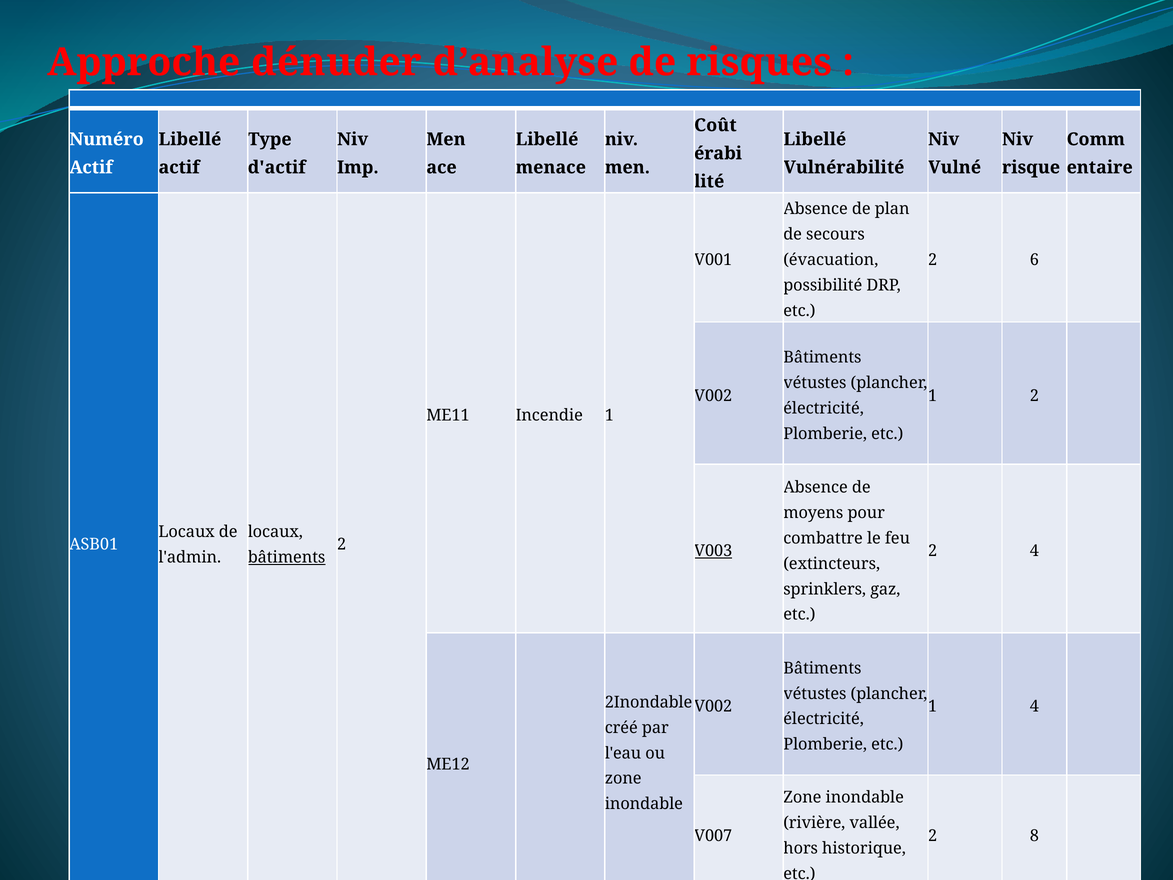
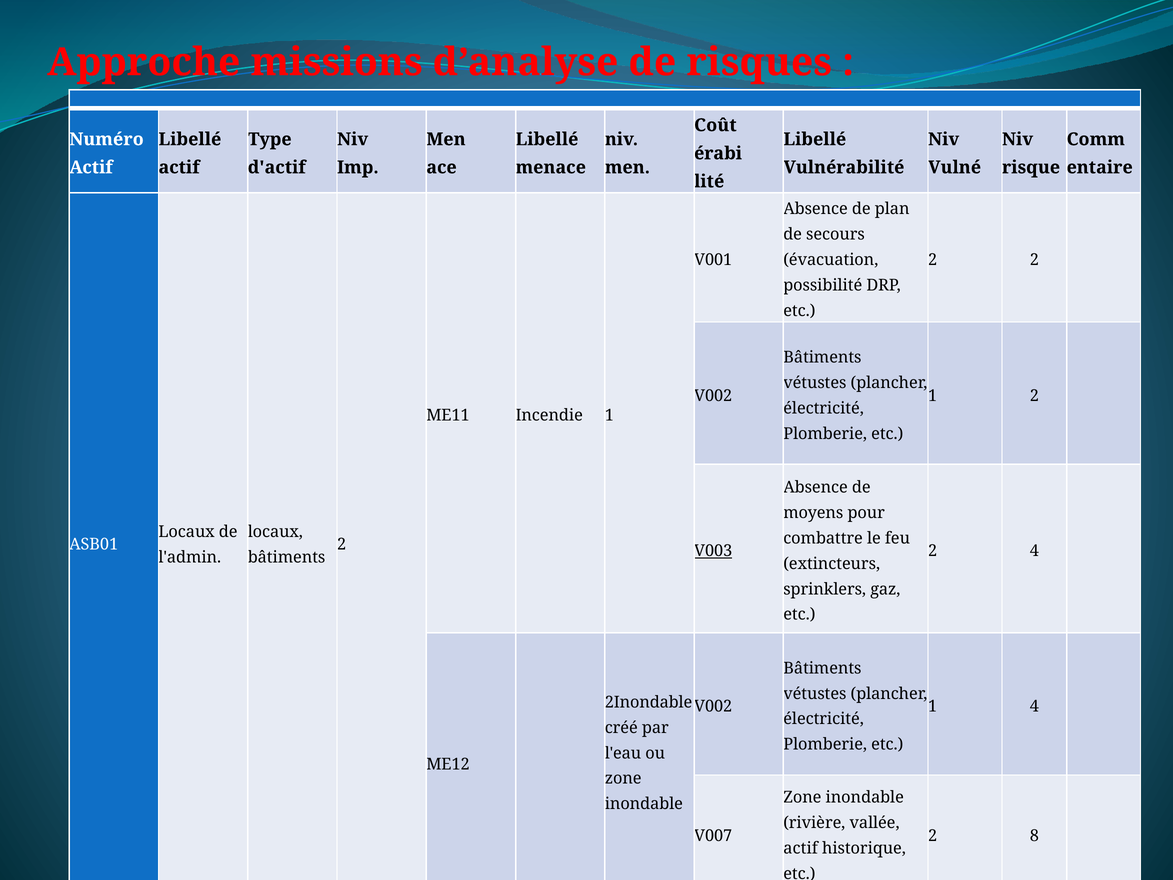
dénuder: dénuder -> missions
2 6: 6 -> 2
bâtiments at (287, 557) underline: present -> none
hors at (801, 848): hors -> actif
